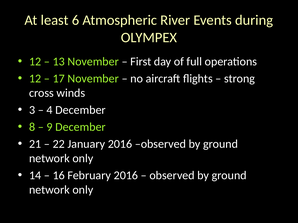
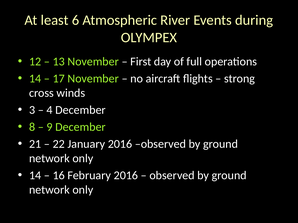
12 at (35, 79): 12 -> 14
